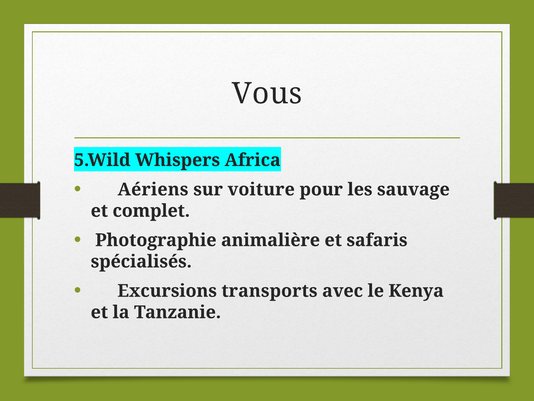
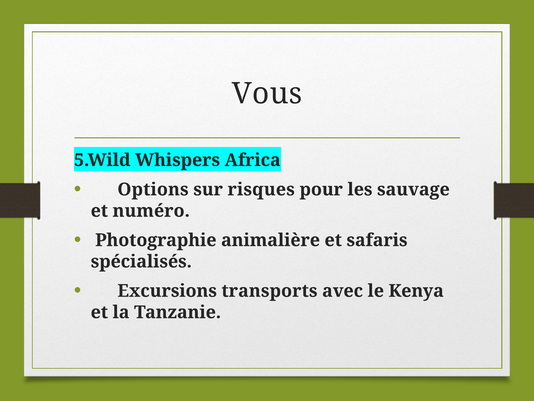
Aériens: Aériens -> Options
voiture: voiture -> risques
complet: complet -> numéro
